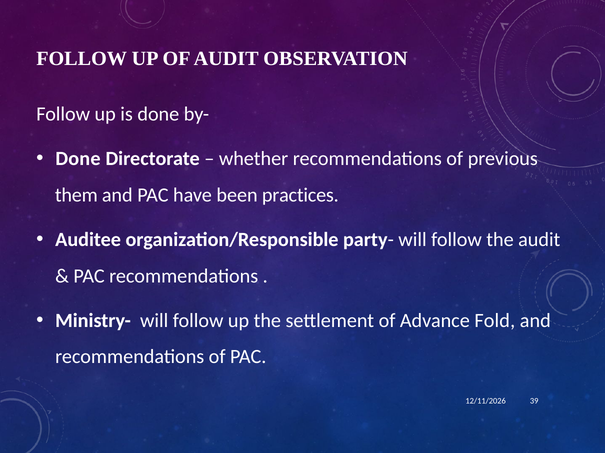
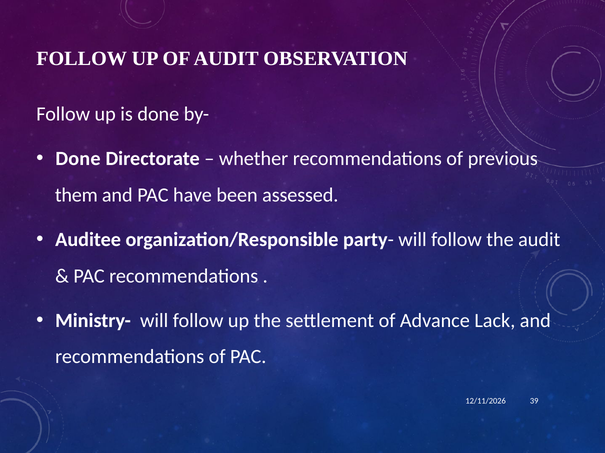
practices: practices -> assessed
Fold: Fold -> Lack
